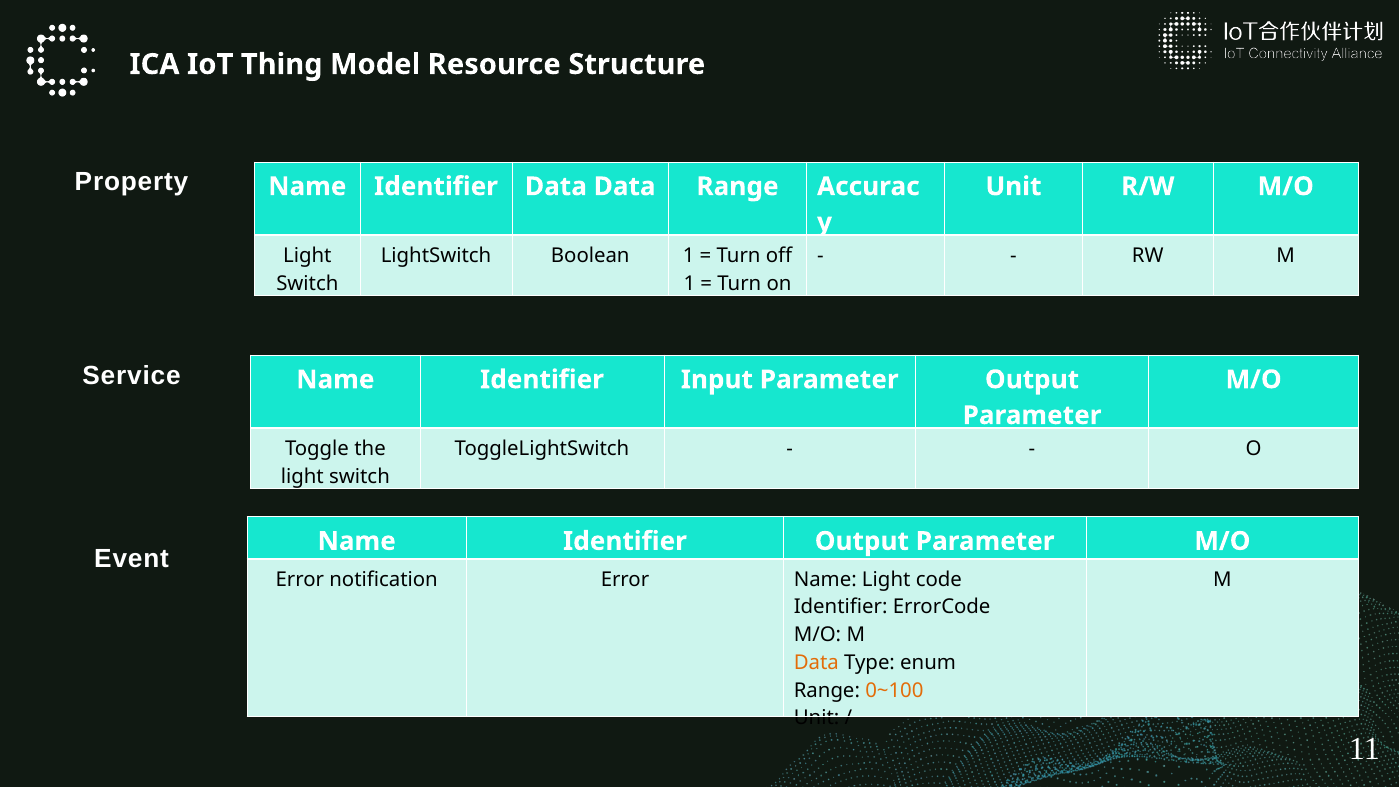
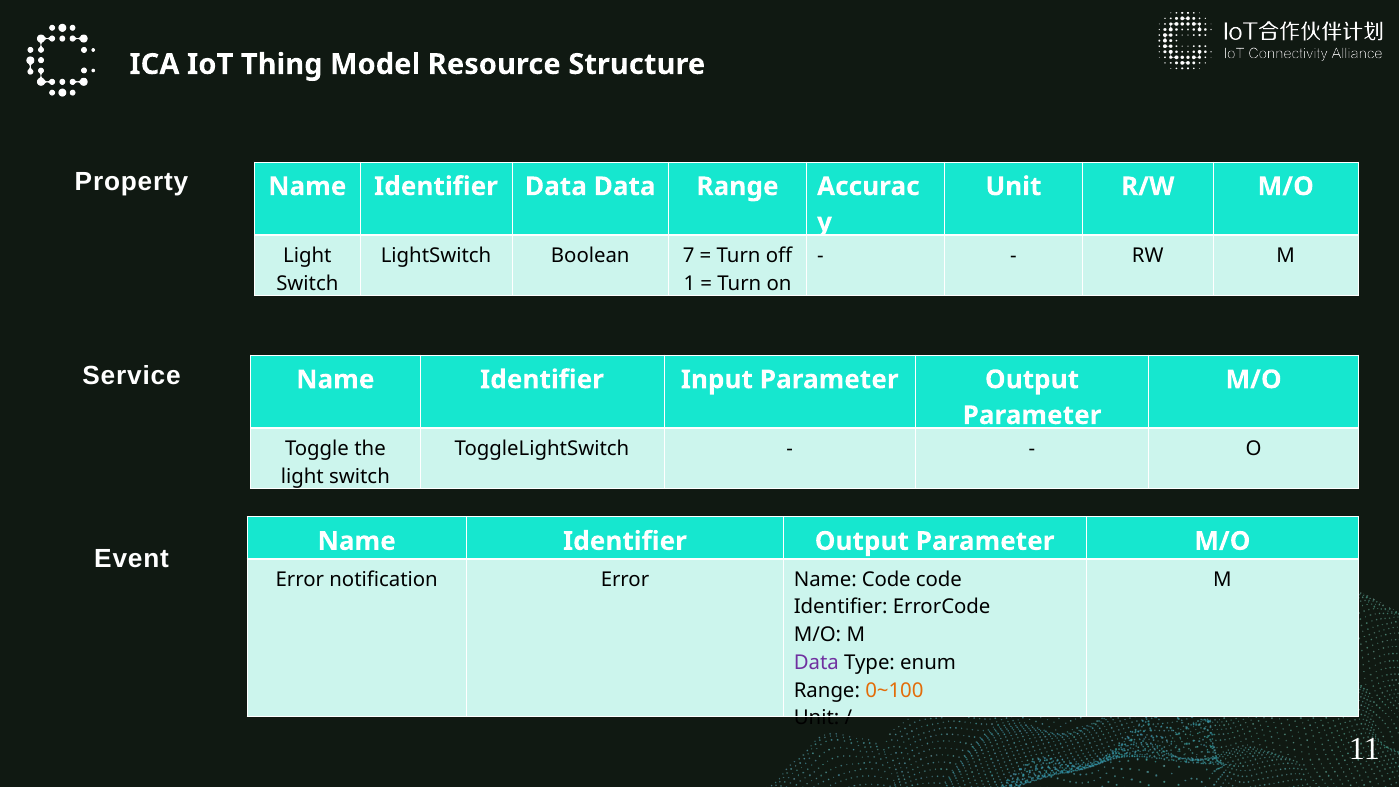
Boolean 1: 1 -> 7
Name Light: Light -> Code
Data at (816, 663) colour: orange -> purple
